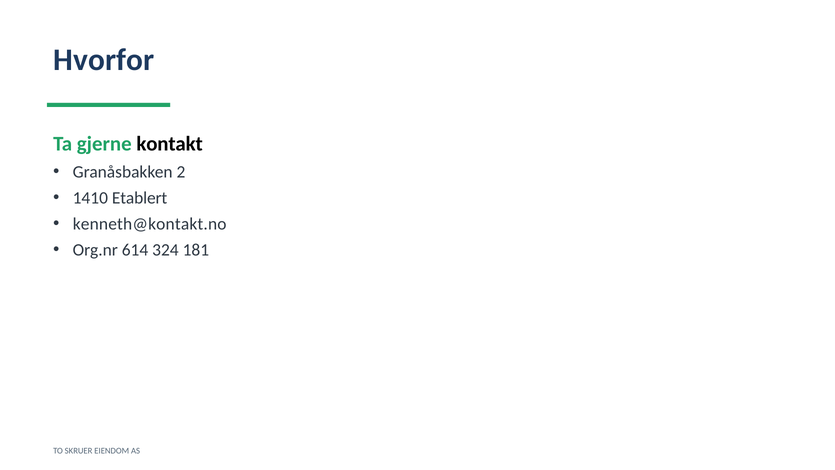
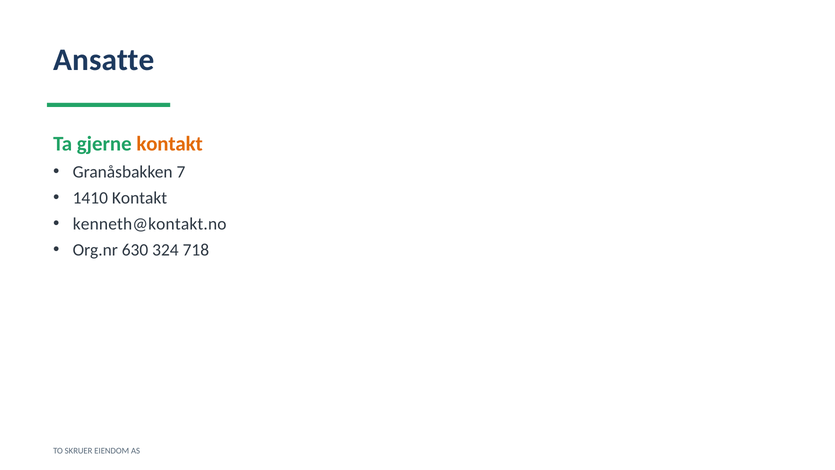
Hvorfor: Hvorfor -> Ansatte
kontakt at (170, 144) colour: black -> orange
2: 2 -> 7
1410 Etablert: Etablert -> Kontakt
614: 614 -> 630
181: 181 -> 718
